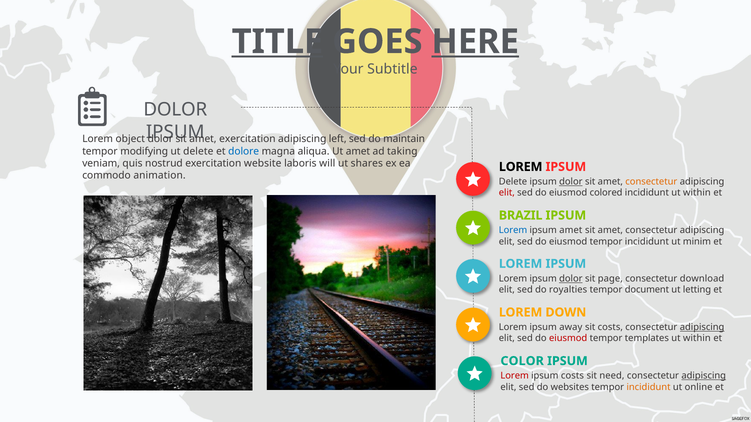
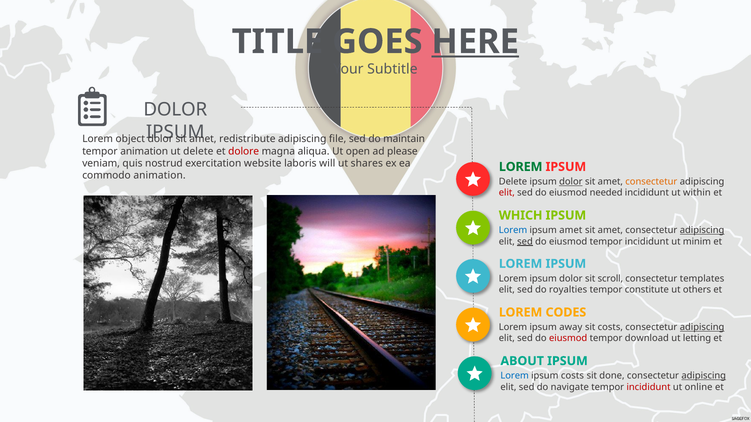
TITLE underline: present -> none
exercitation at (247, 139): exercitation -> redistribute
left: left -> file
tempor modifying: modifying -> animation
dolore colour: blue -> red
Ut amet: amet -> open
taking: taking -> please
LOREM at (521, 167) colour: black -> green
colored: colored -> needed
BRAZIL: BRAZIL -> WHICH
adipiscing at (702, 230) underline: none -> present
sed at (525, 242) underline: none -> present
dolor at (571, 279) underline: present -> none
page: page -> scroll
download: download -> templates
document: document -> constitute
letting: letting -> others
DOWN: DOWN -> CODES
templates: templates -> download
within at (697, 339): within -> letting
COLOR: COLOR -> ABOUT
Lorem at (515, 376) colour: red -> blue
need: need -> done
websites: websites -> navigate
incididunt at (649, 387) colour: orange -> red
